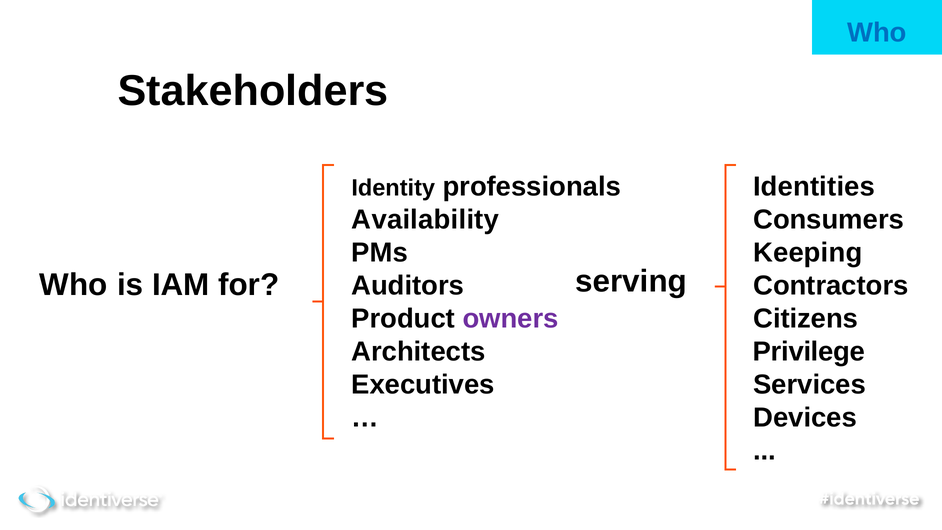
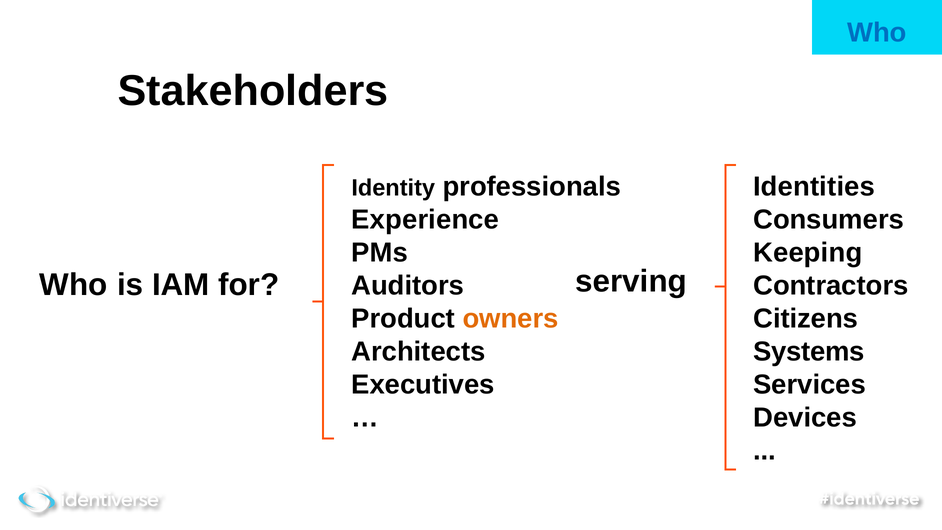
Availability: Availability -> Experience
owners colour: purple -> orange
Privilege: Privilege -> Systems
